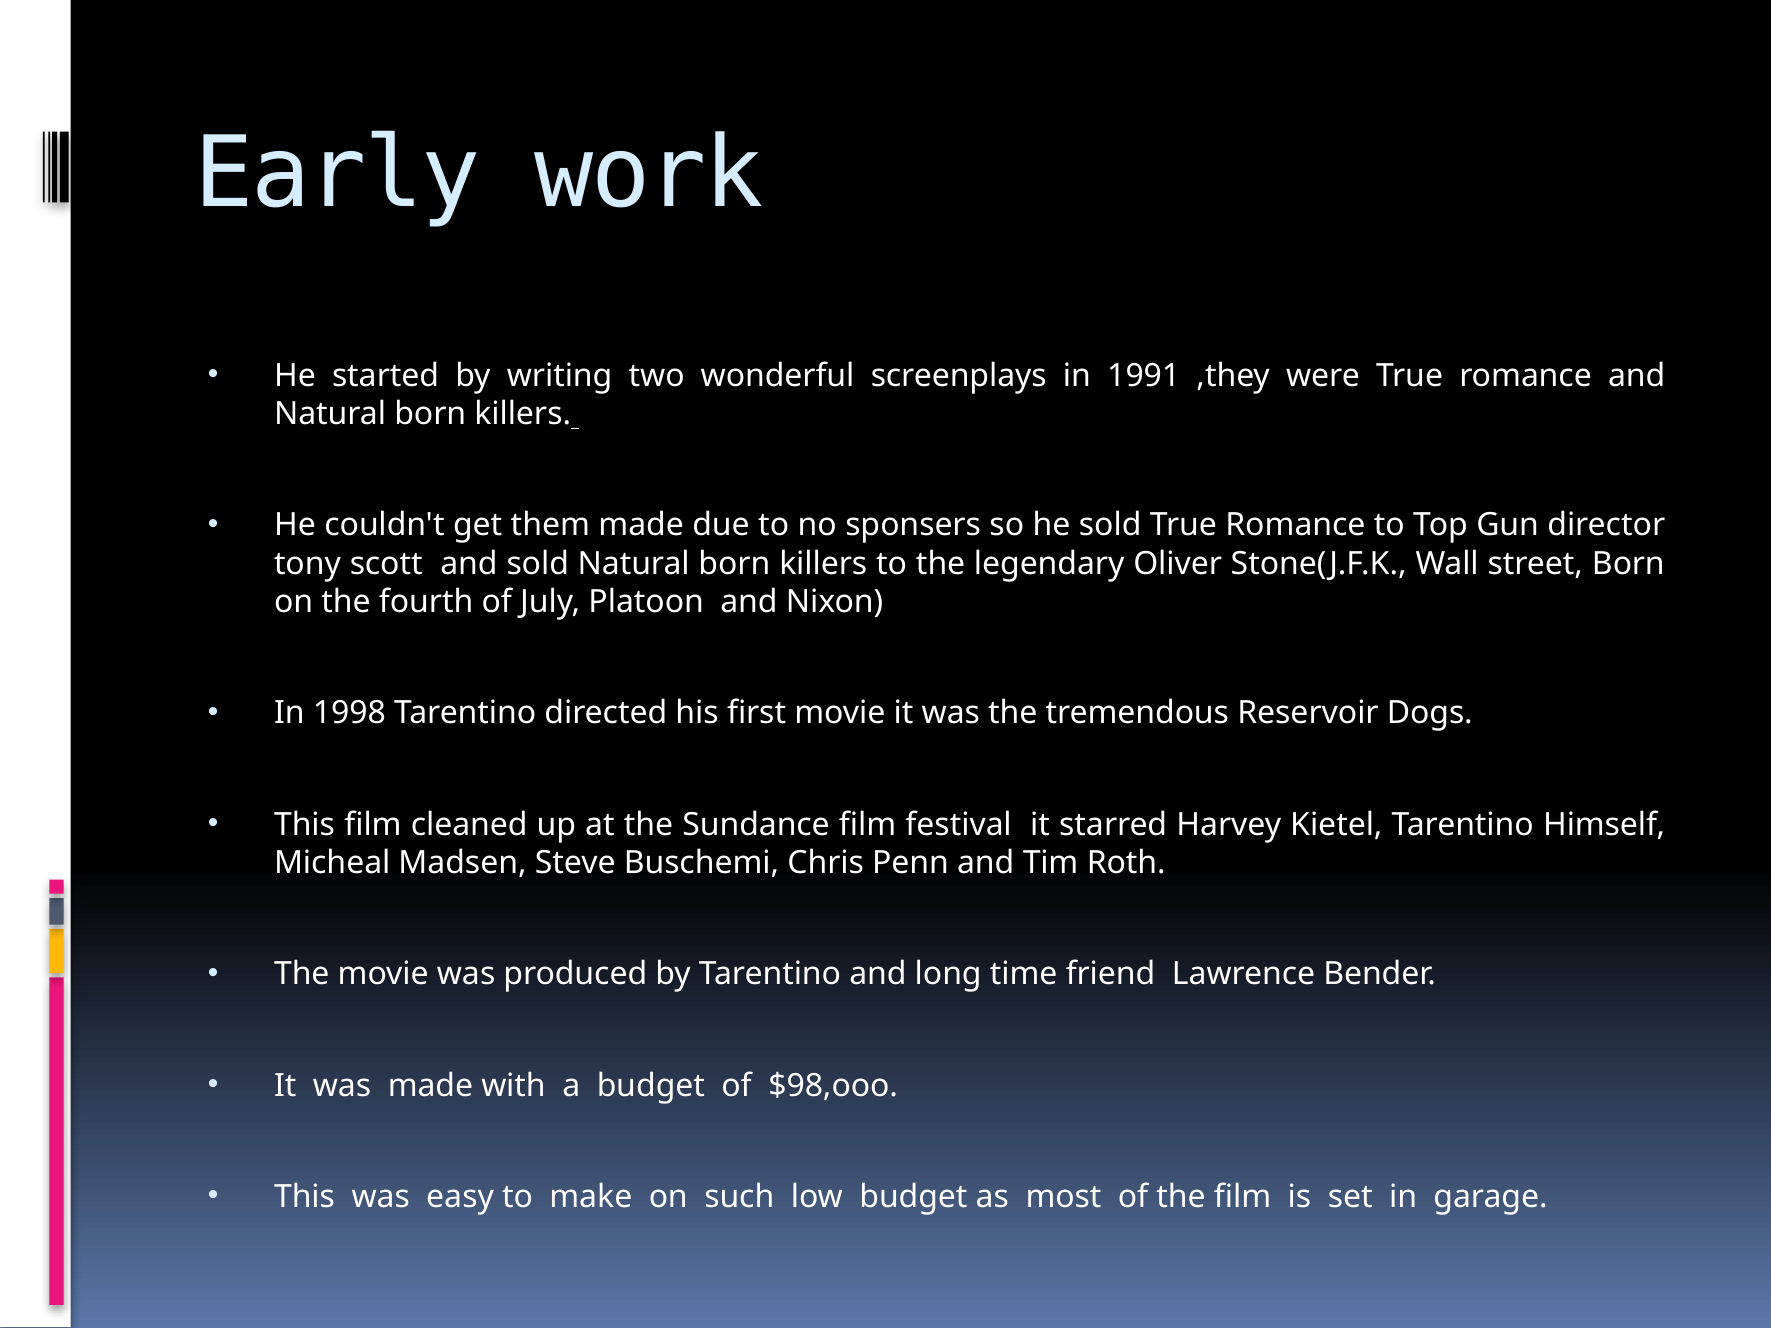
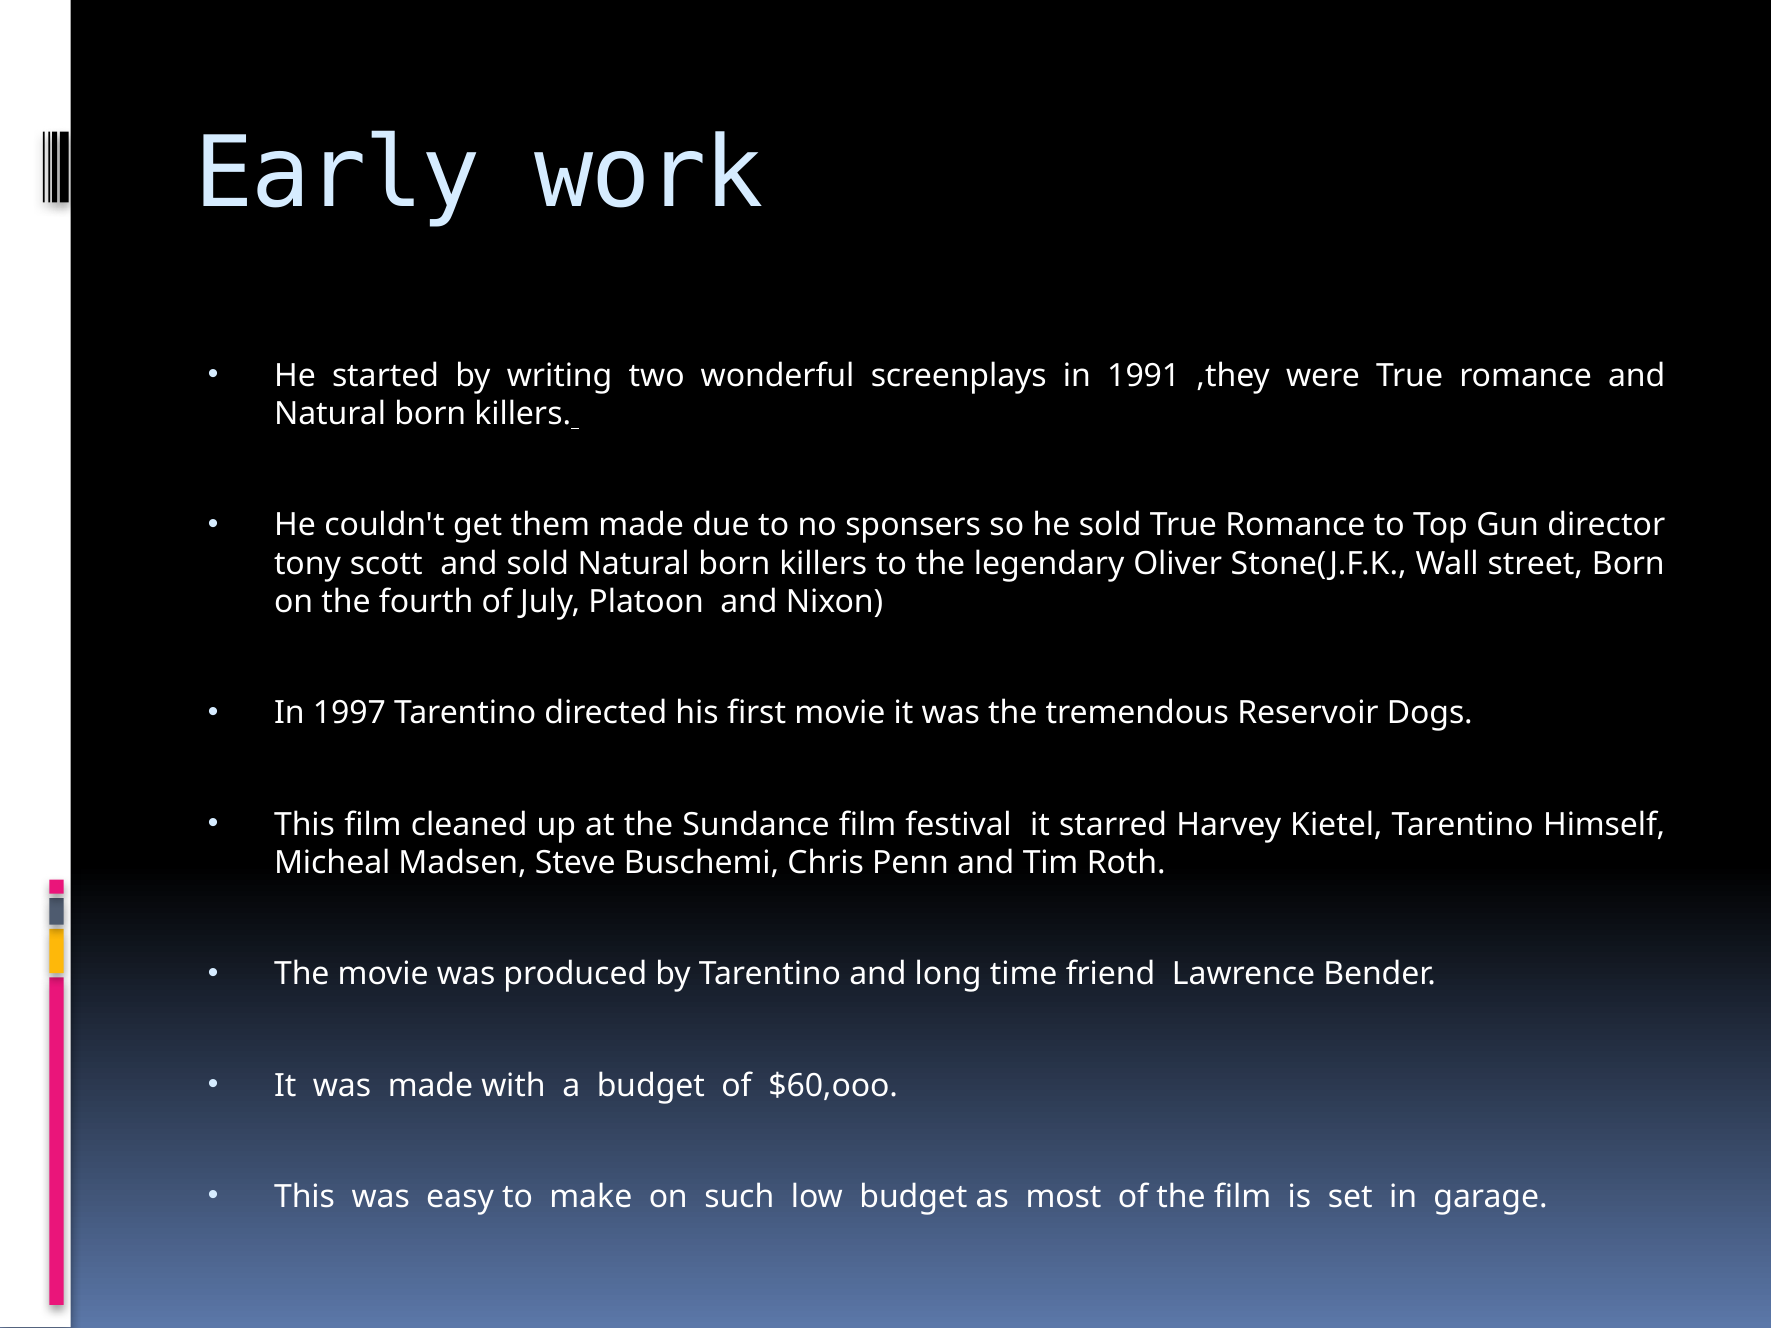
1998: 1998 -> 1997
$98,ooo: $98,ooo -> $60,ooo
